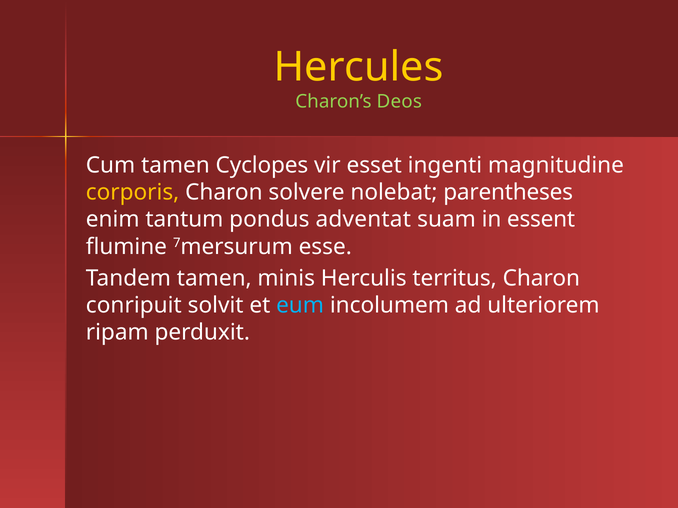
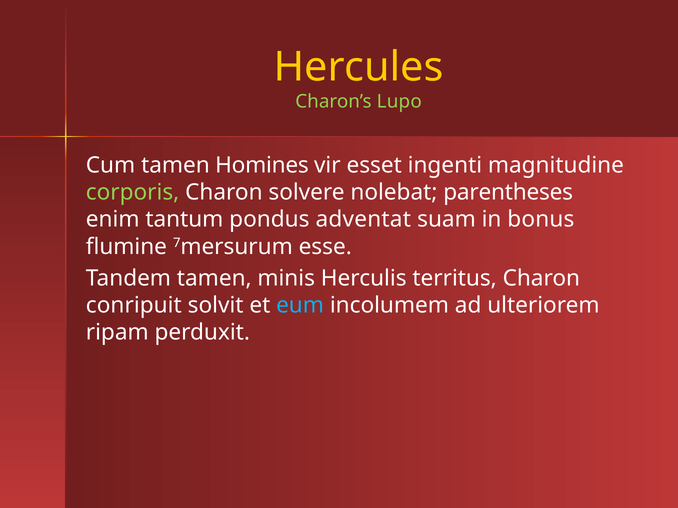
Deos: Deos -> Lupo
Cyclopes: Cyclopes -> Homines
corporis colour: yellow -> light green
essent: essent -> bonus
